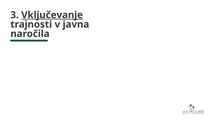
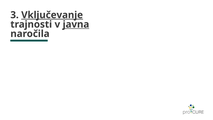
javna underline: none -> present
